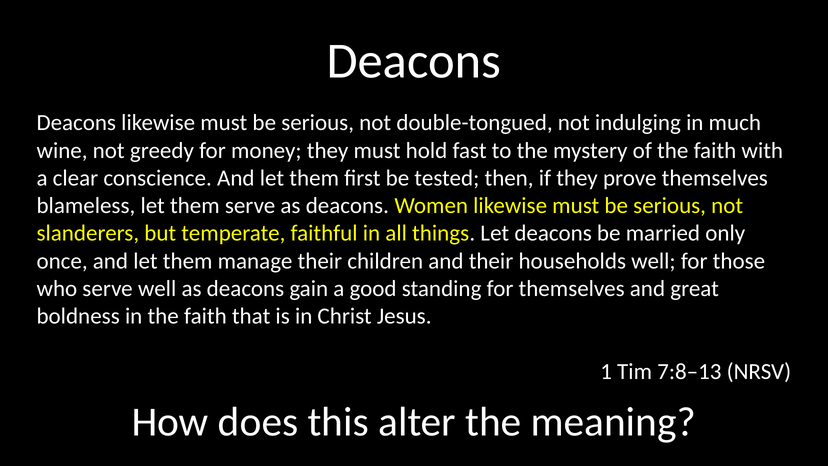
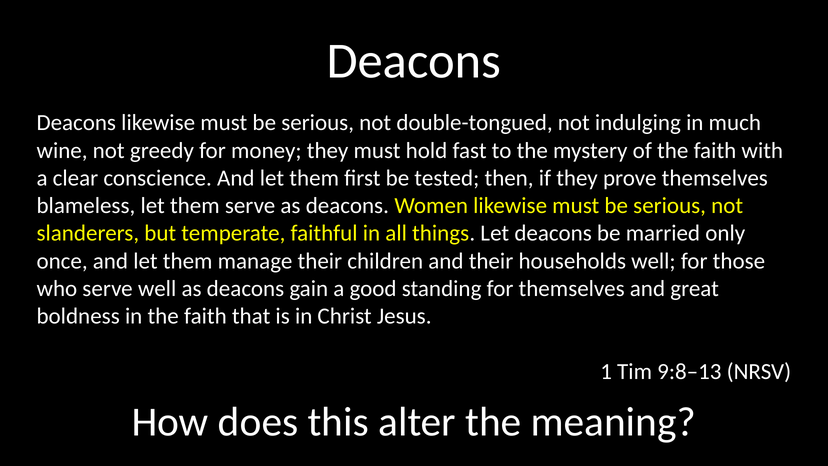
7:8–13: 7:8–13 -> 9:8–13
